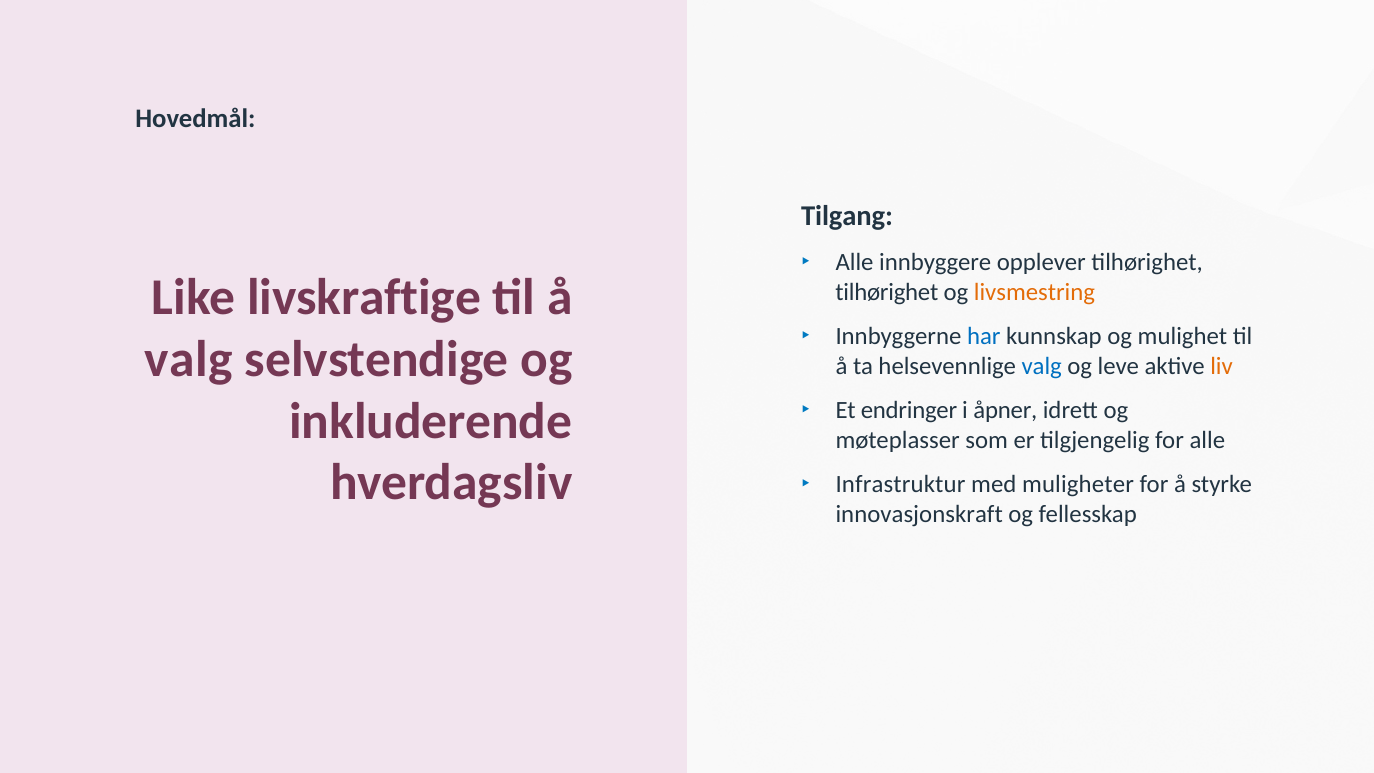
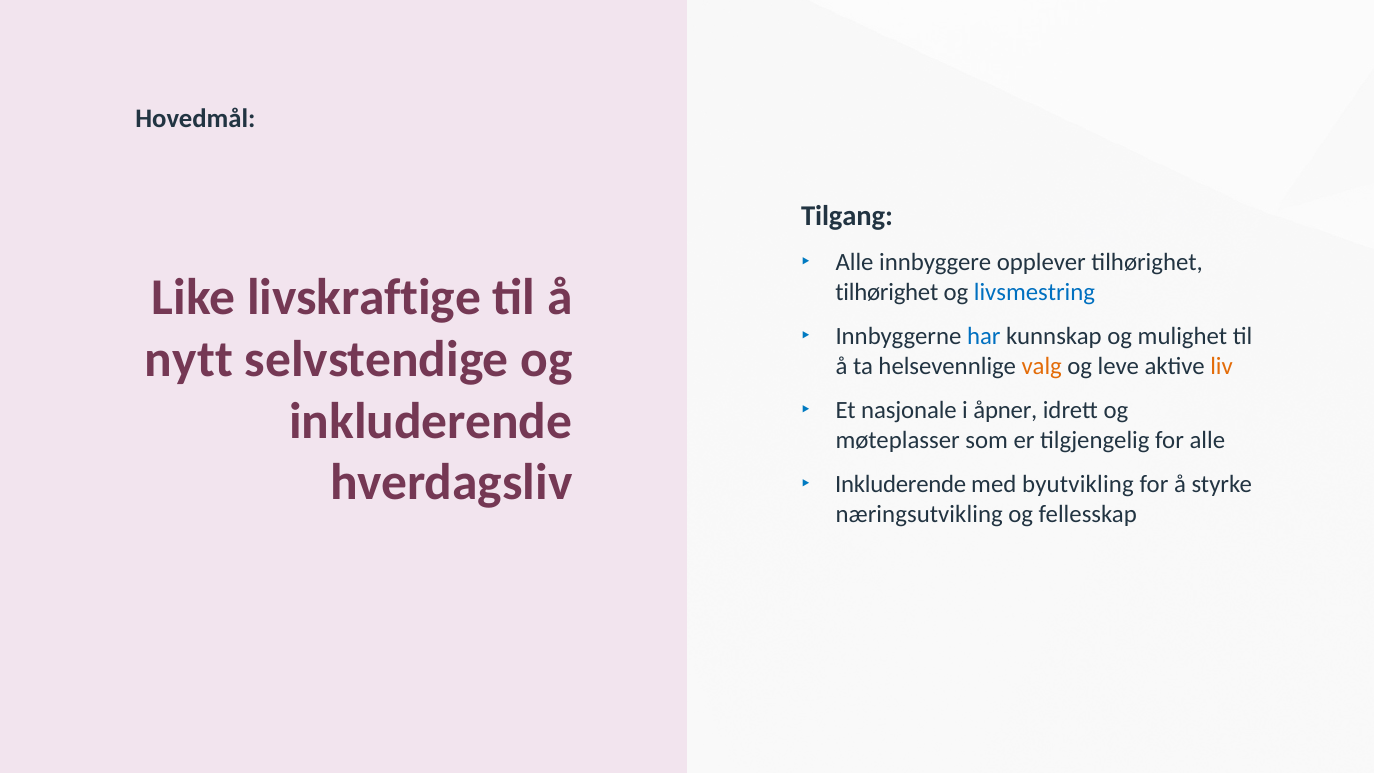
livsmestring colour: orange -> blue
valg at (189, 359): valg -> nytt
valg at (1042, 366) colour: blue -> orange
endringer: endringer -> nasjonale
Infrastruktur at (900, 484): Infrastruktur -> Inkluderende
muligheter: muligheter -> byutvikling
innovasjonskraft: innovasjonskraft -> næringsutvikling
